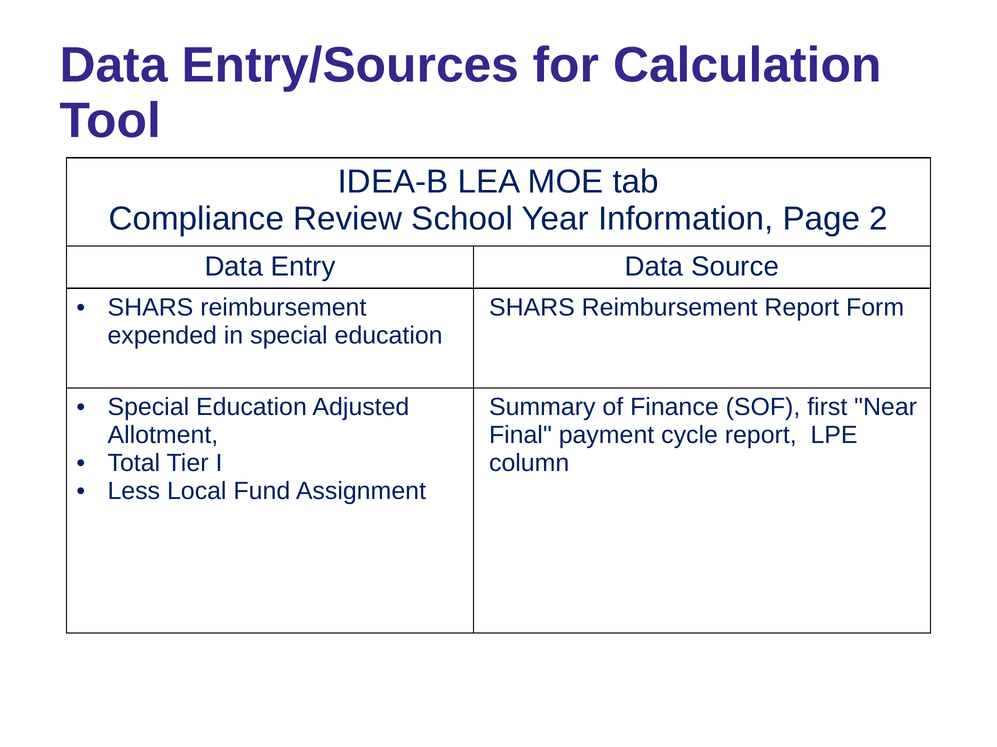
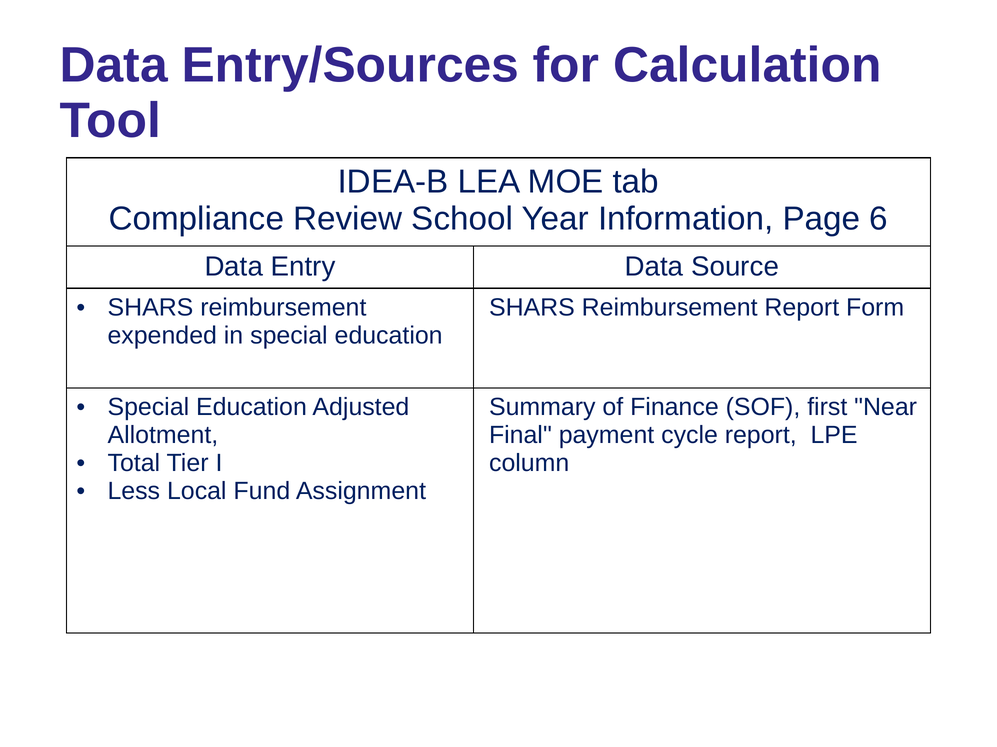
2: 2 -> 6
